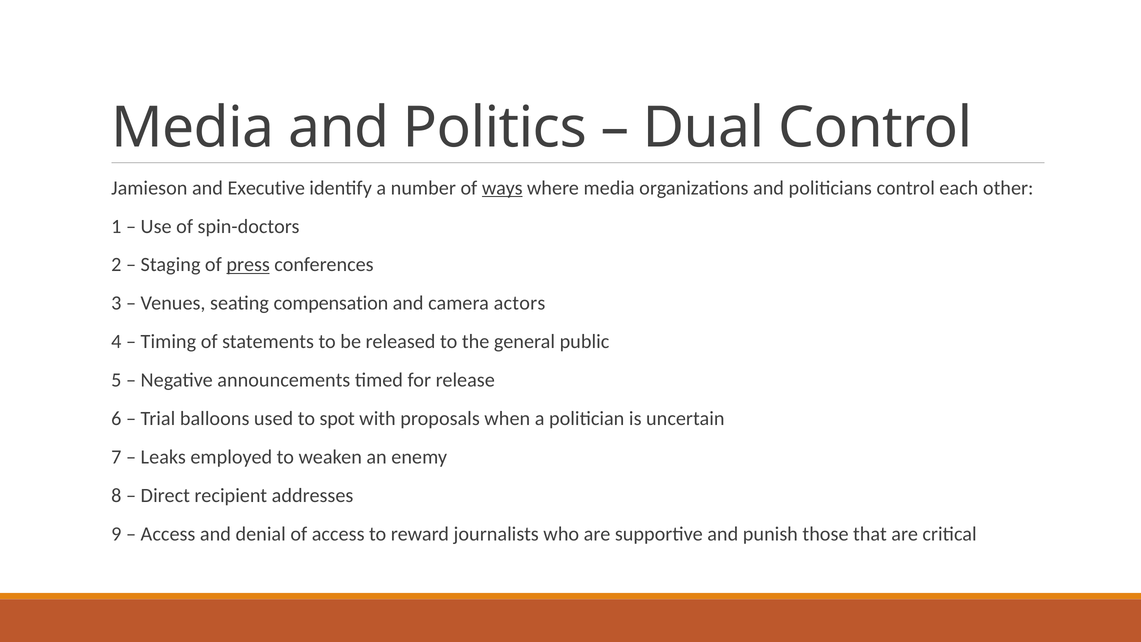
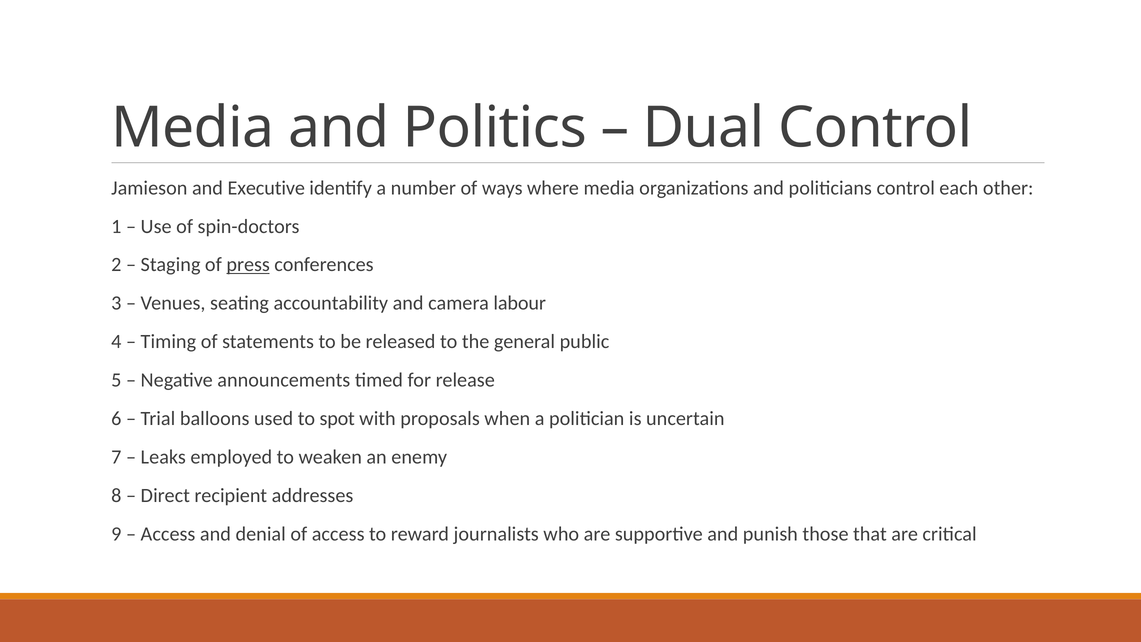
ways underline: present -> none
compensation: compensation -> accountability
actors: actors -> labour
